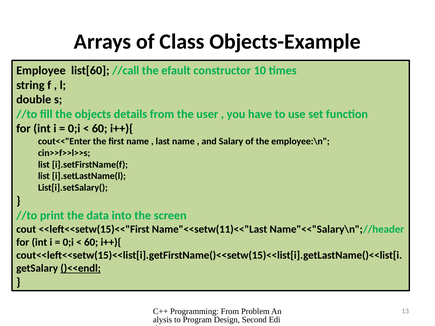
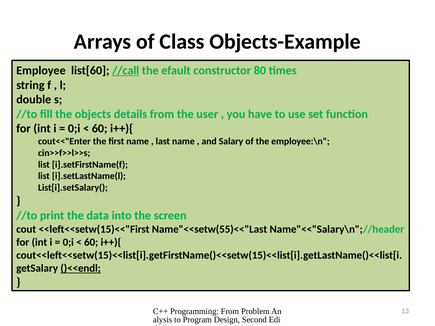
//call underline: none -> present
10: 10 -> 80
Name"<<setw(11)<<"Last: Name"<<setw(11)<<"Last -> Name"<<setw(55)<<"Last
